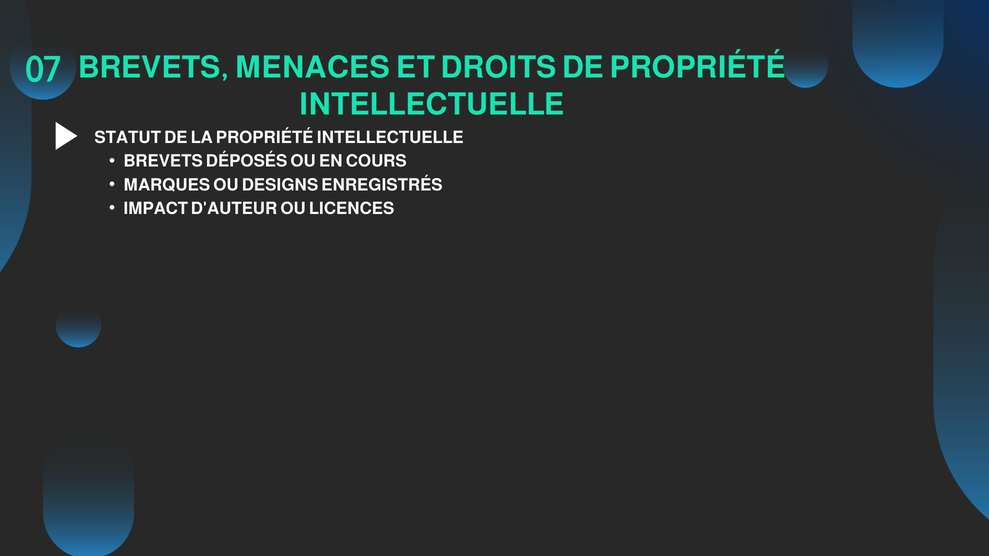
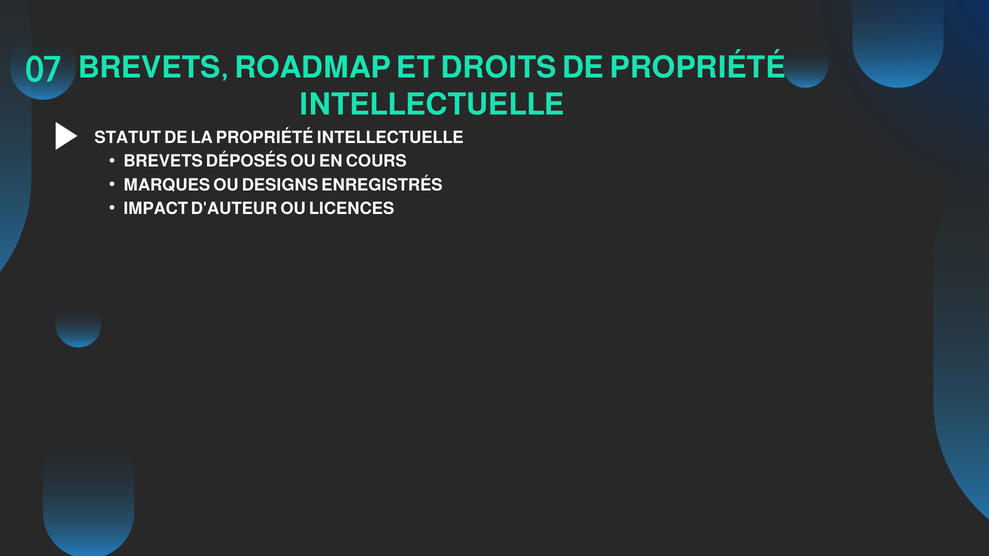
MENACES: MENACES -> ROADMAP
